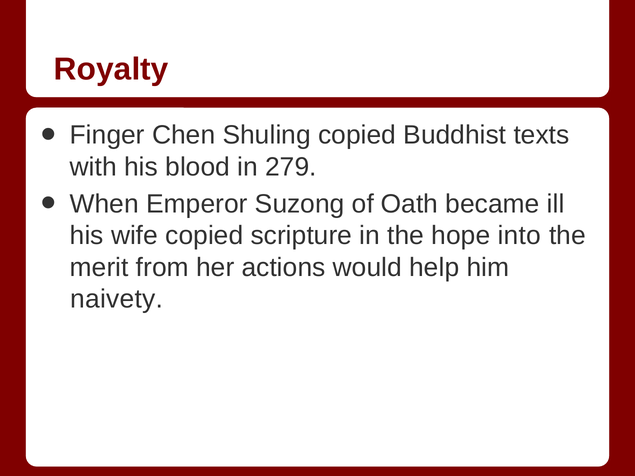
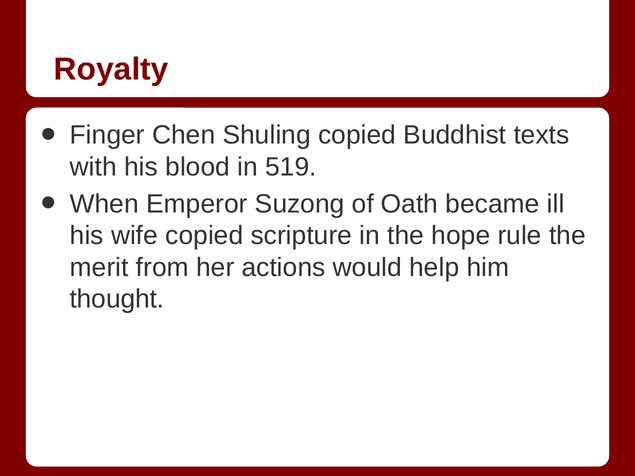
279: 279 -> 519
into: into -> rule
naivety: naivety -> thought
